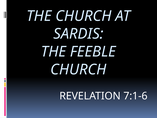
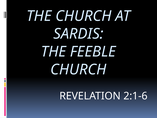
7:1-6: 7:1-6 -> 2:1-6
